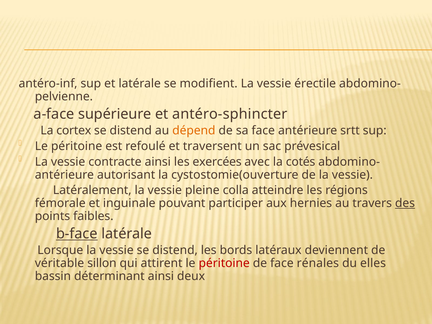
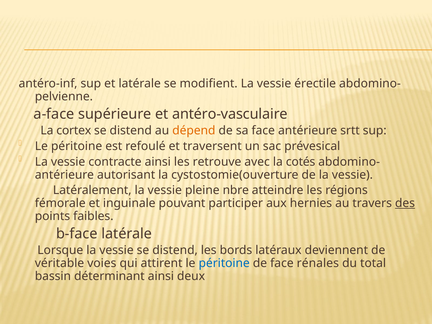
antéro-sphincter: antéro-sphincter -> antéro-vasculaire
exercées: exercées -> retrouve
colla: colla -> nbre
b-face underline: present -> none
sillon: sillon -> voies
péritoine at (224, 263) colour: red -> blue
elles: elles -> total
